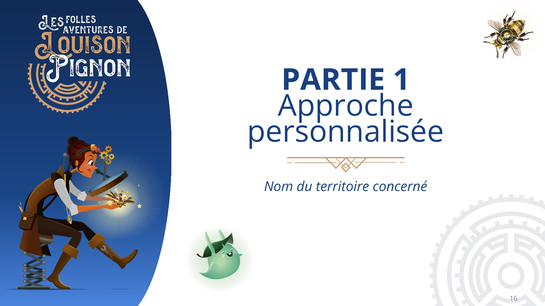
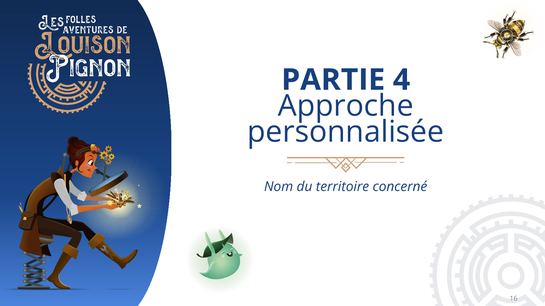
1: 1 -> 4
